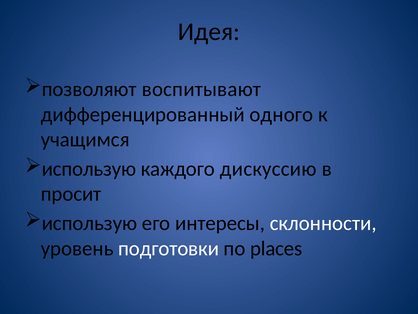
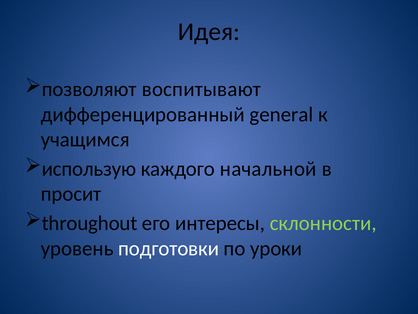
одного: одного -> general
дискуссию: дискуссию -> начальной
использую at (89, 223): использую -> throughout
склонности colour: white -> light green
places: places -> уроки
